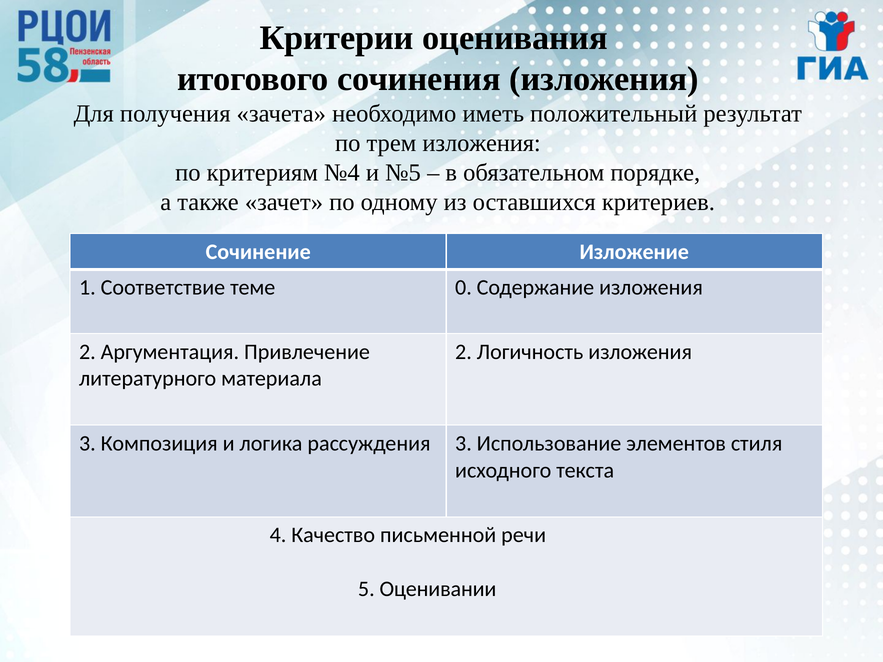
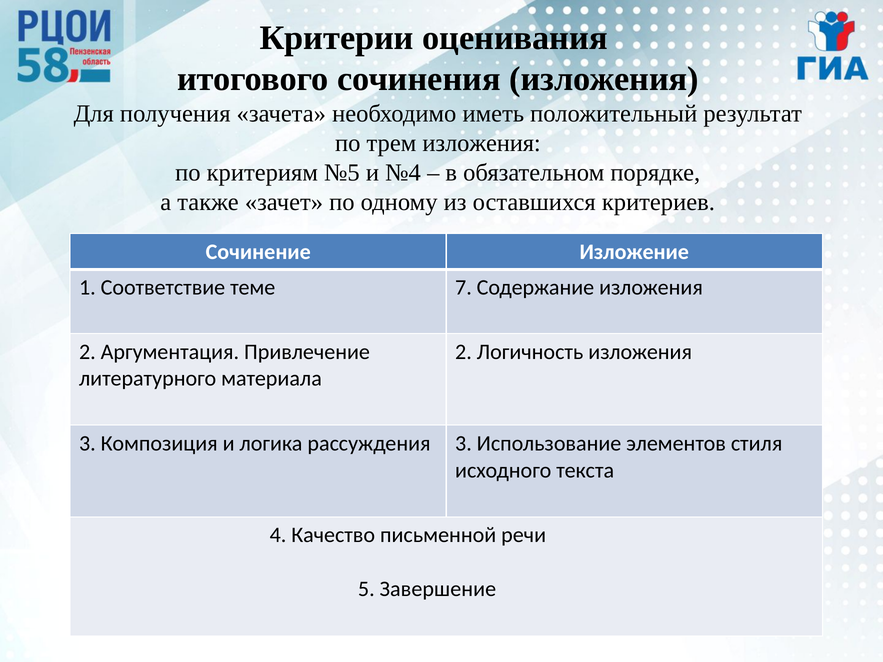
№4: №4 -> №5
№5: №5 -> №4
0: 0 -> 7
Оценивании: Оценивании -> Завершение
